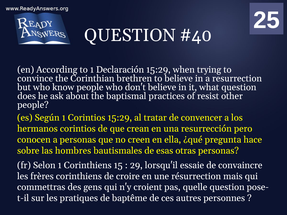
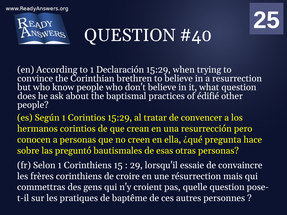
resist: resist -> édifié
hombres: hombres -> preguntó
